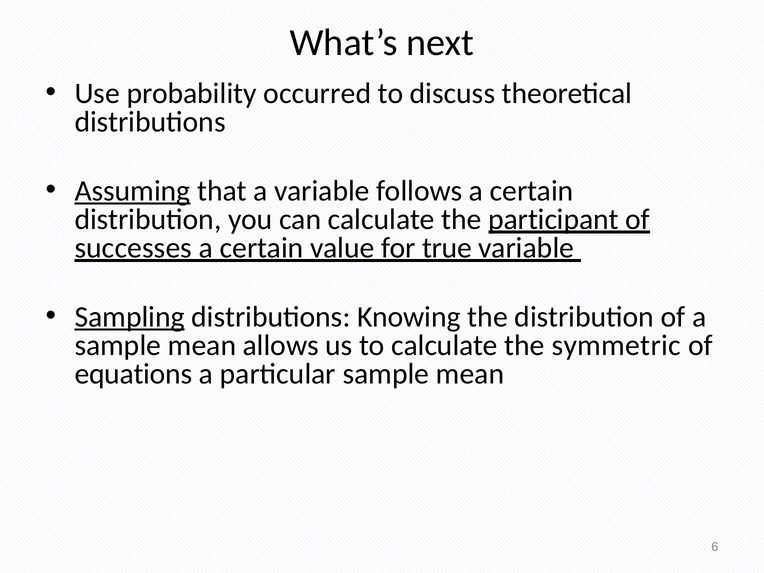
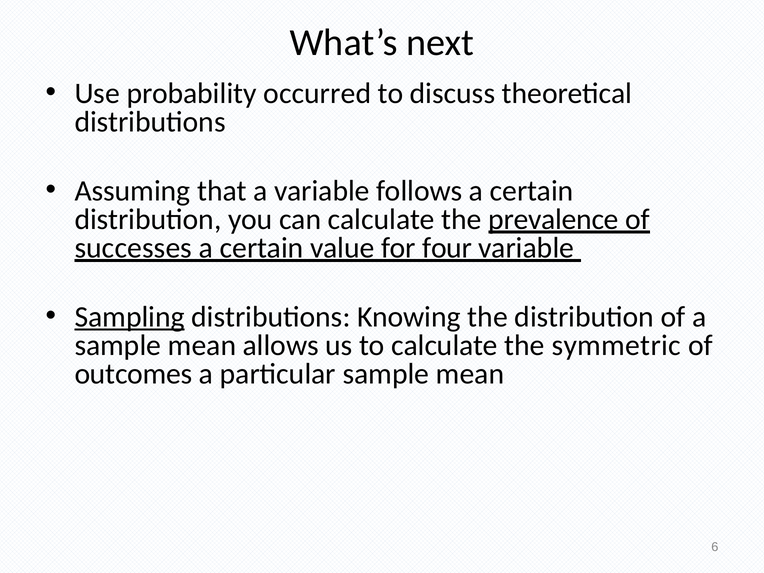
Assuming underline: present -> none
participant: participant -> prevalence
true: true -> four
equations: equations -> outcomes
